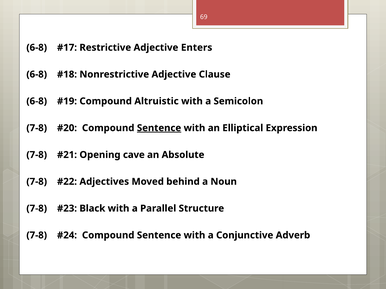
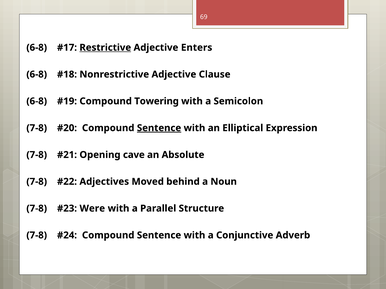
Restrictive underline: none -> present
Altruistic: Altruistic -> Towering
Black: Black -> Were
